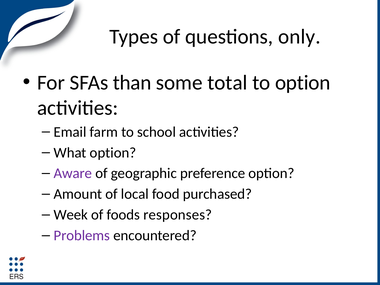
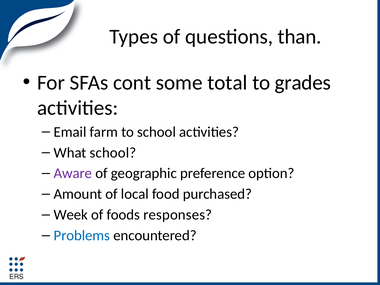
only: only -> than
than: than -> cont
to option: option -> grades
What option: option -> school
Problems colour: purple -> blue
